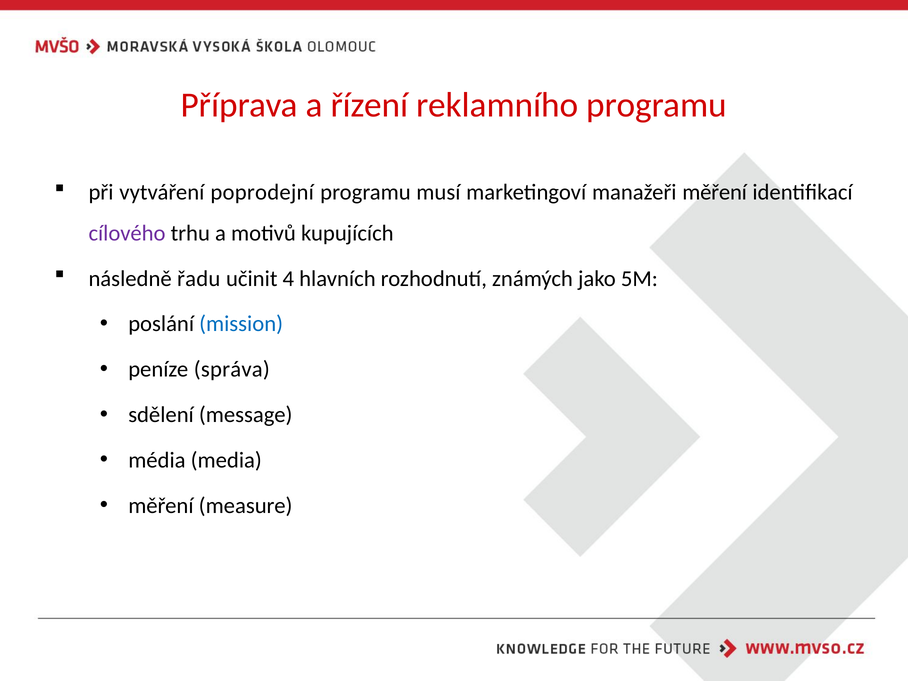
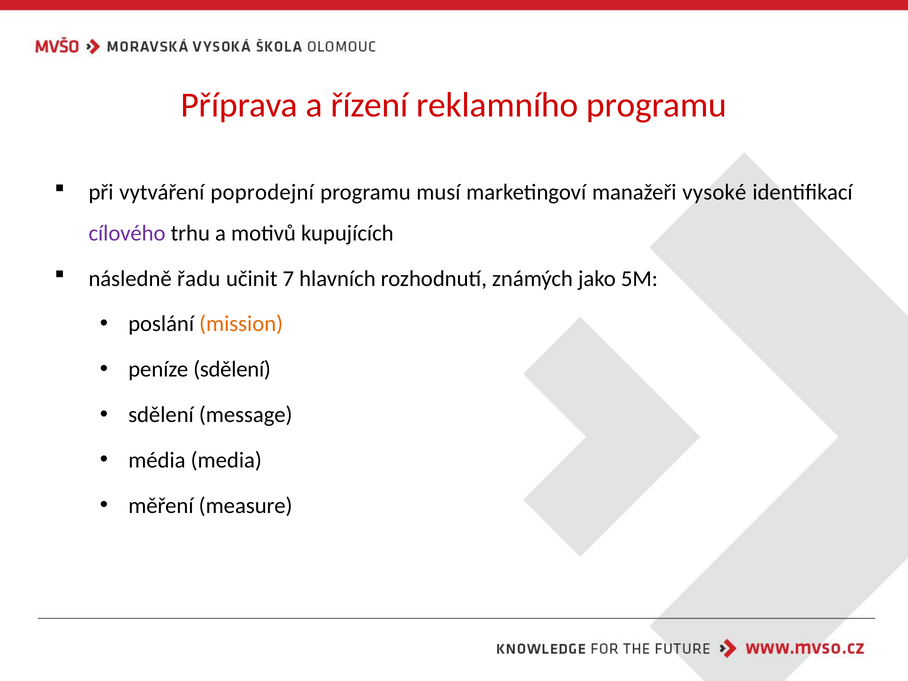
manažeři měření: měření -> vysoké
4: 4 -> 7
mission colour: blue -> orange
peníze správa: správa -> sdělení
